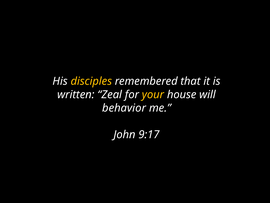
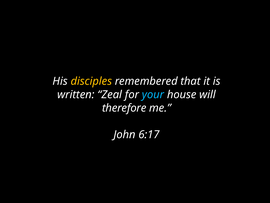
your colour: yellow -> light blue
behavior: behavior -> therefore
9:17: 9:17 -> 6:17
